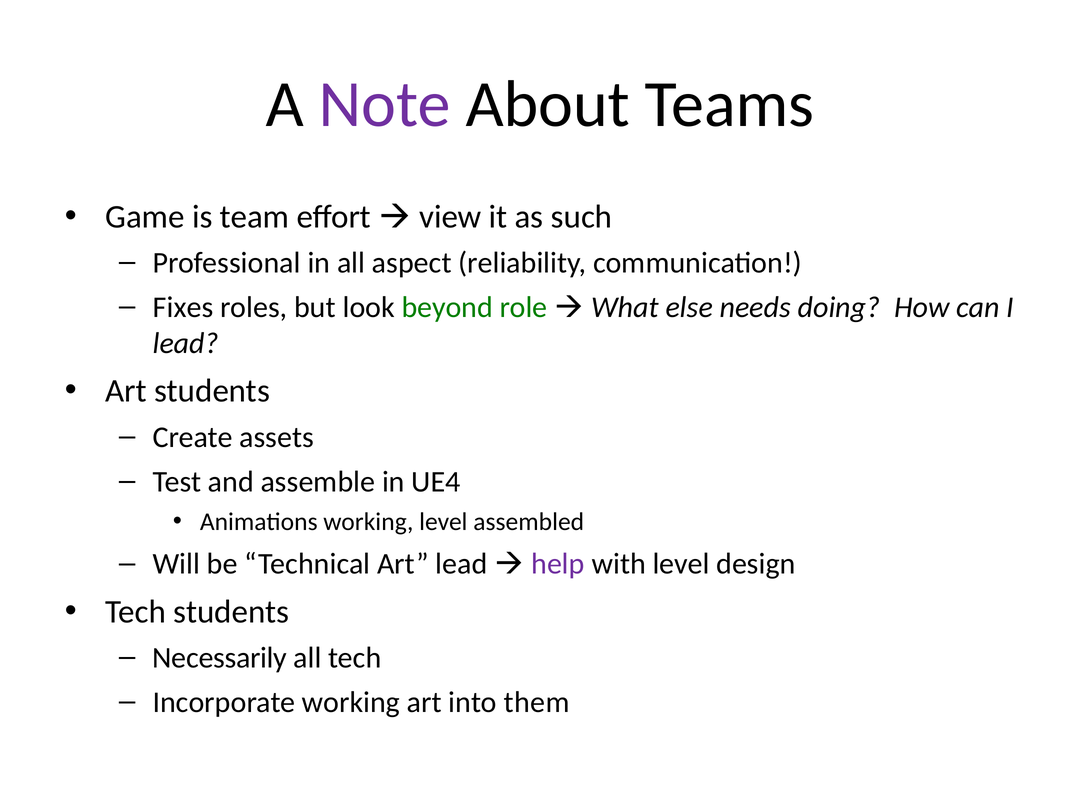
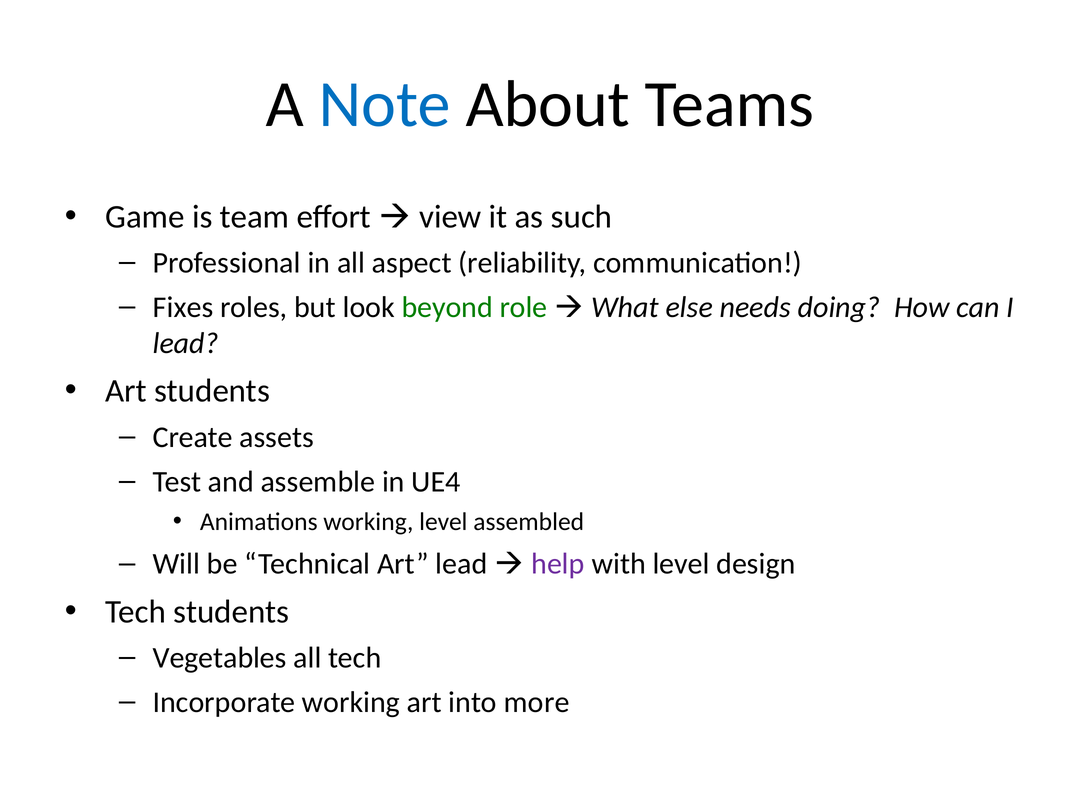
Note colour: purple -> blue
Necessarily: Necessarily -> Vegetables
them: them -> more
